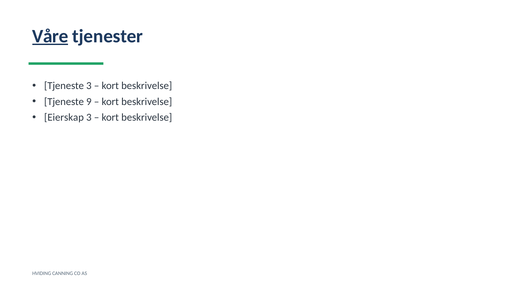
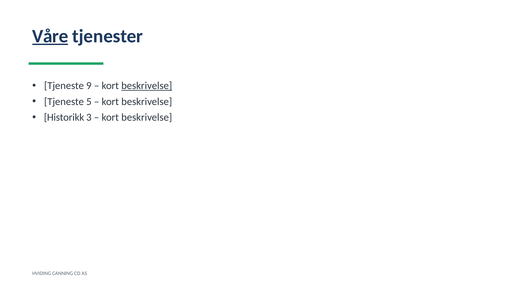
Tjeneste 3: 3 -> 9
beskrivelse at (147, 86) underline: none -> present
9: 9 -> 5
Eierskap: Eierskap -> Historikk
